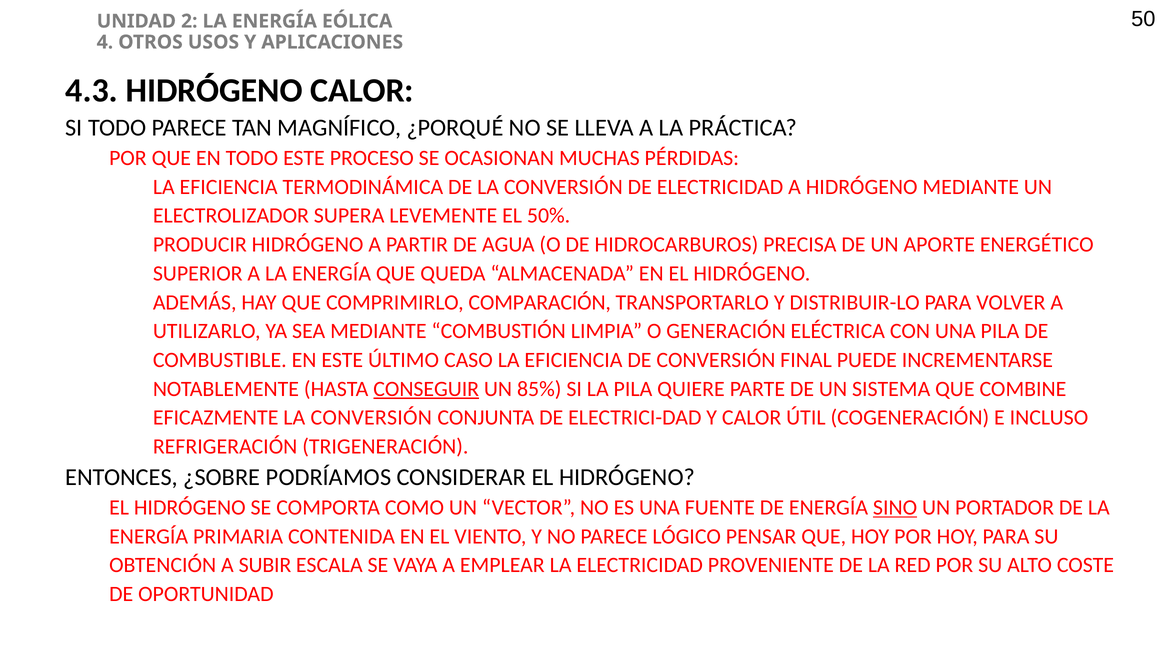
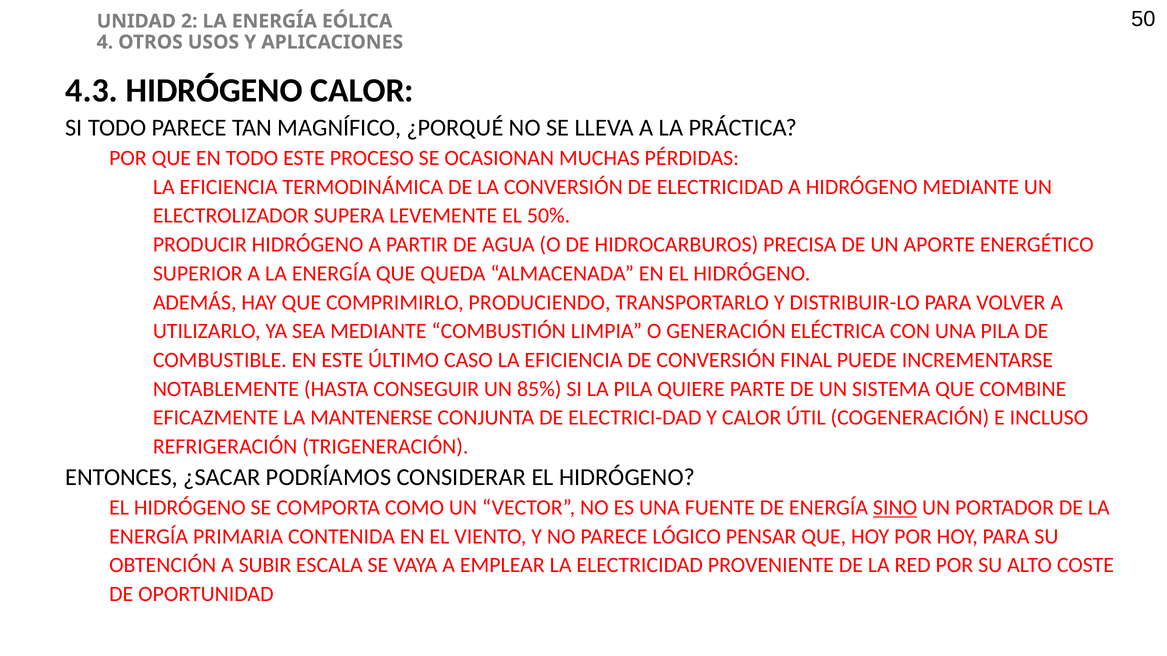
COMPARACIÓN: COMPARACIÓN -> PRODUCIENDO
CONSEGUIR underline: present -> none
EFICAZMENTE LA CONVERSIÓN: CONVERSIÓN -> MANTENERSE
¿SOBRE: ¿SOBRE -> ¿SACAR
